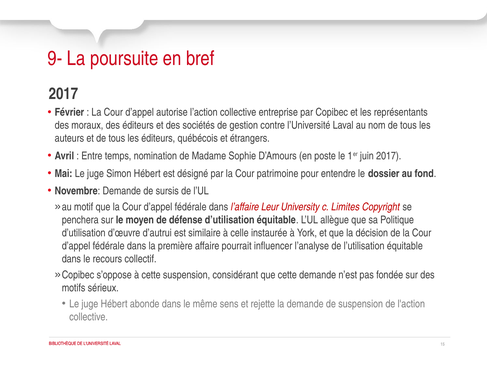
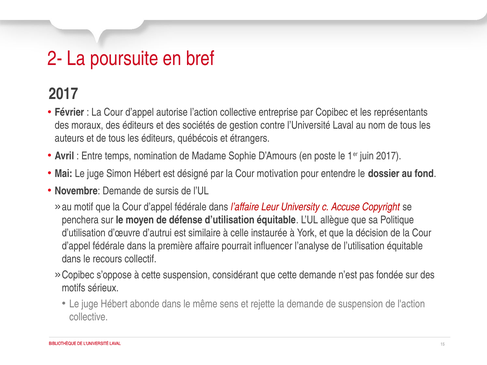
9-: 9- -> 2-
patrimoine: patrimoine -> motivation
Limites: Limites -> Accuse
